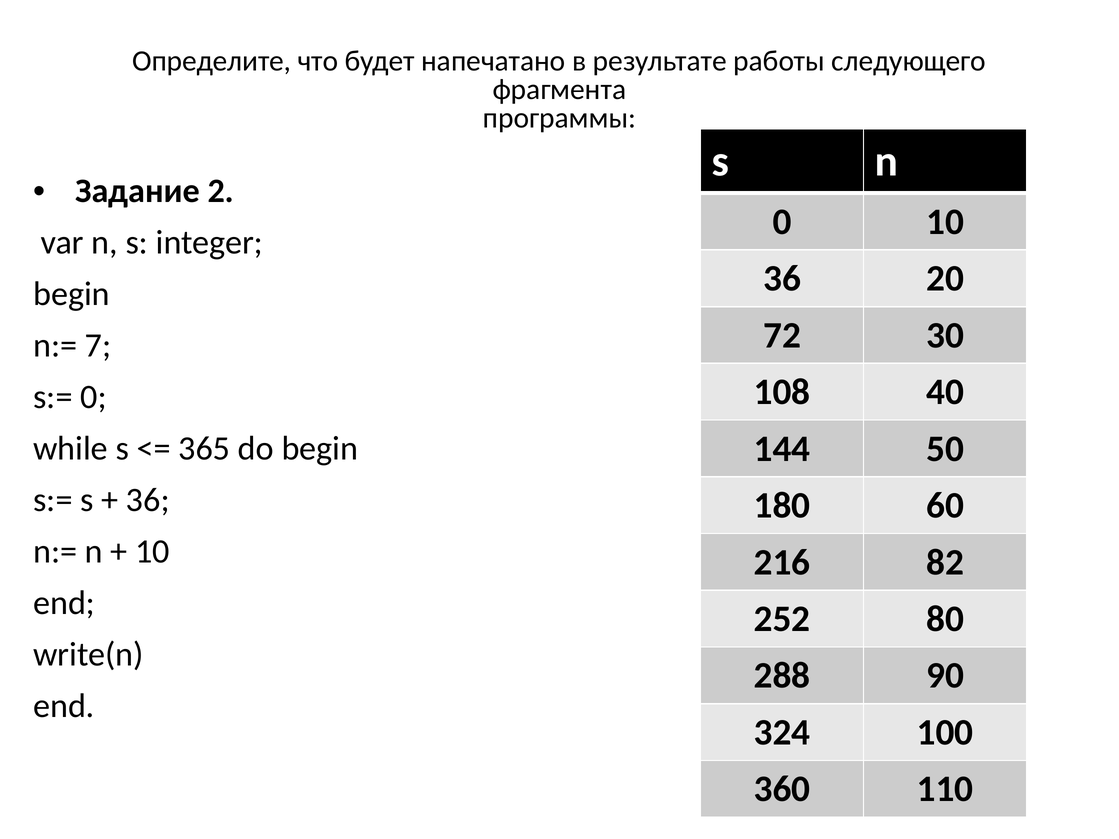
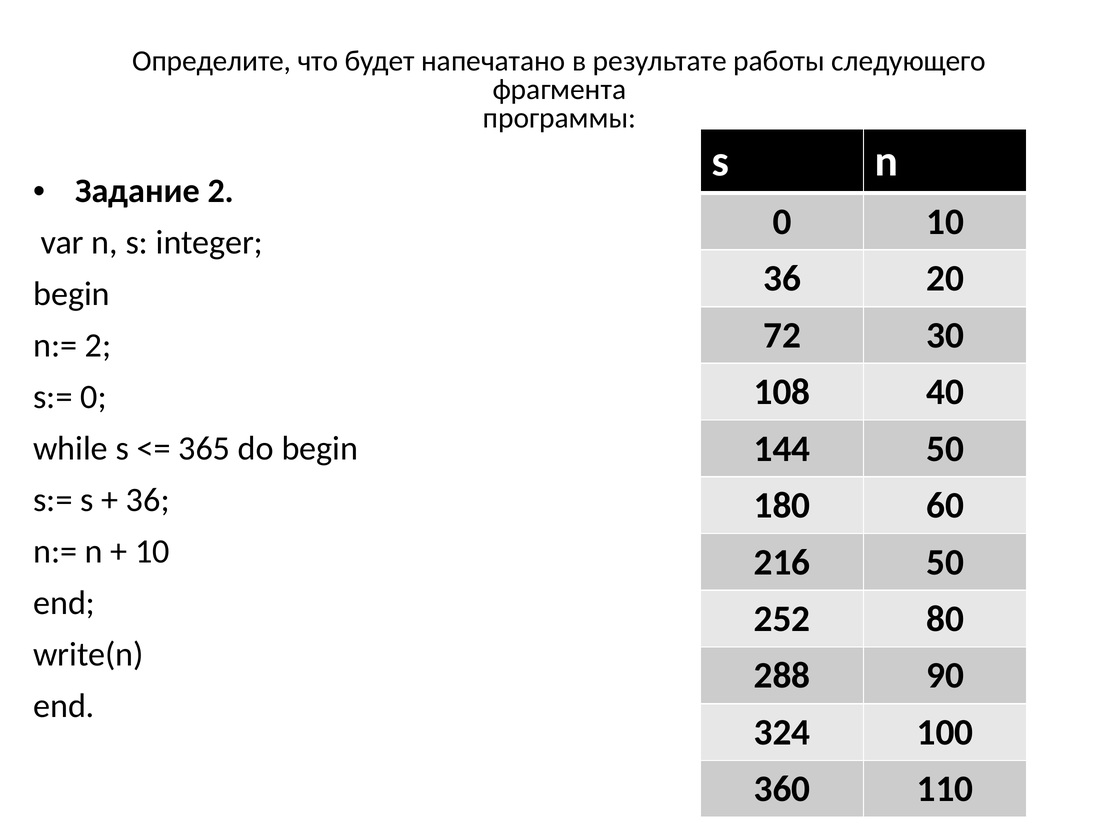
n:= 7: 7 -> 2
216 82: 82 -> 50
